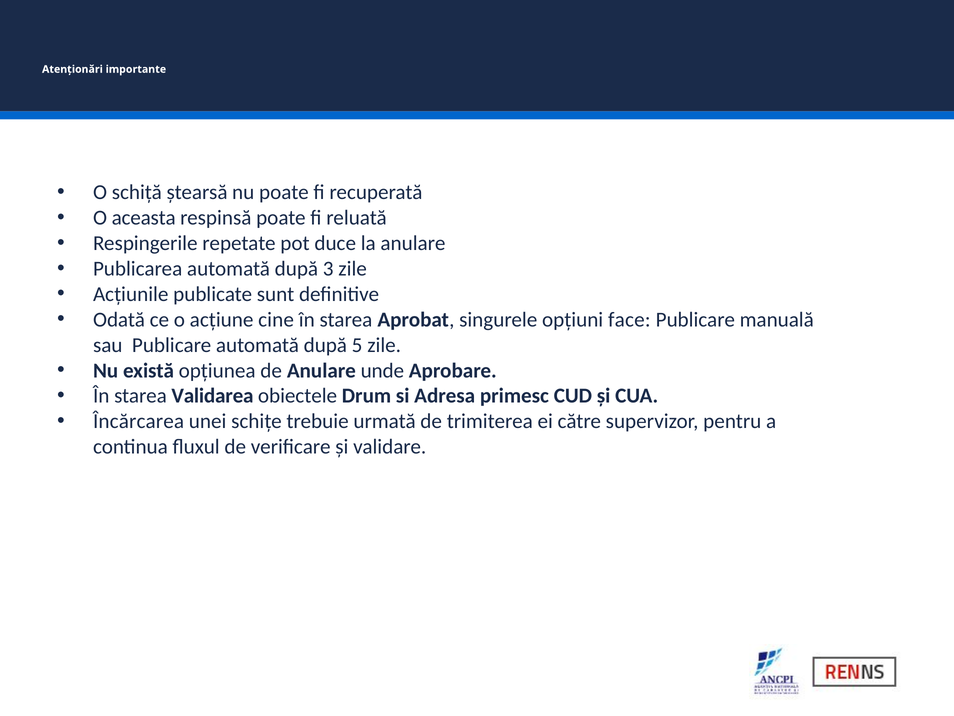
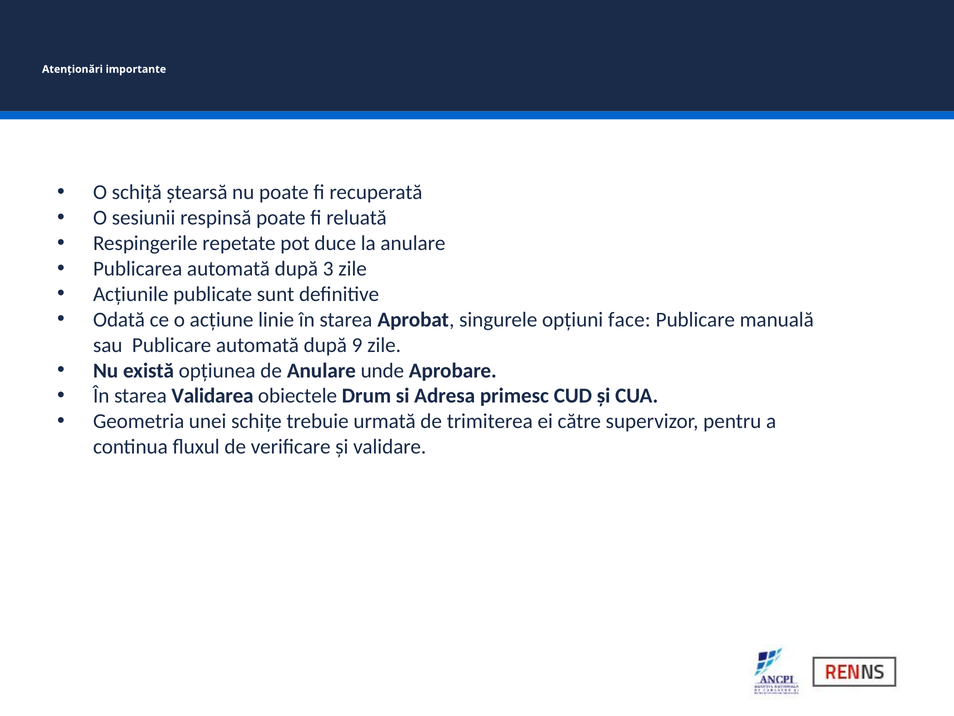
aceasta: aceasta -> sesiunii
cine: cine -> linie
5: 5 -> 9
Încărcarea: Încărcarea -> Geometria
